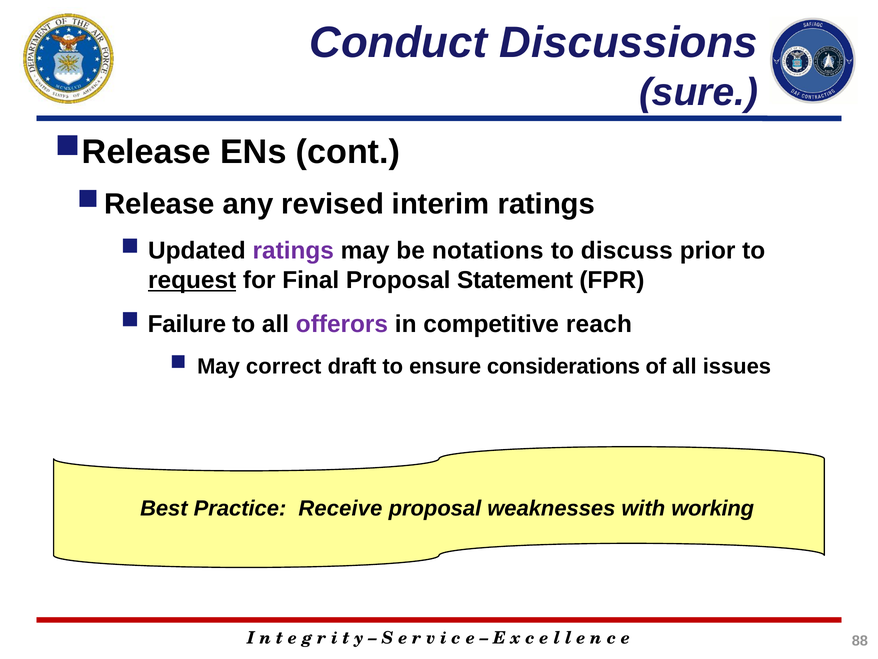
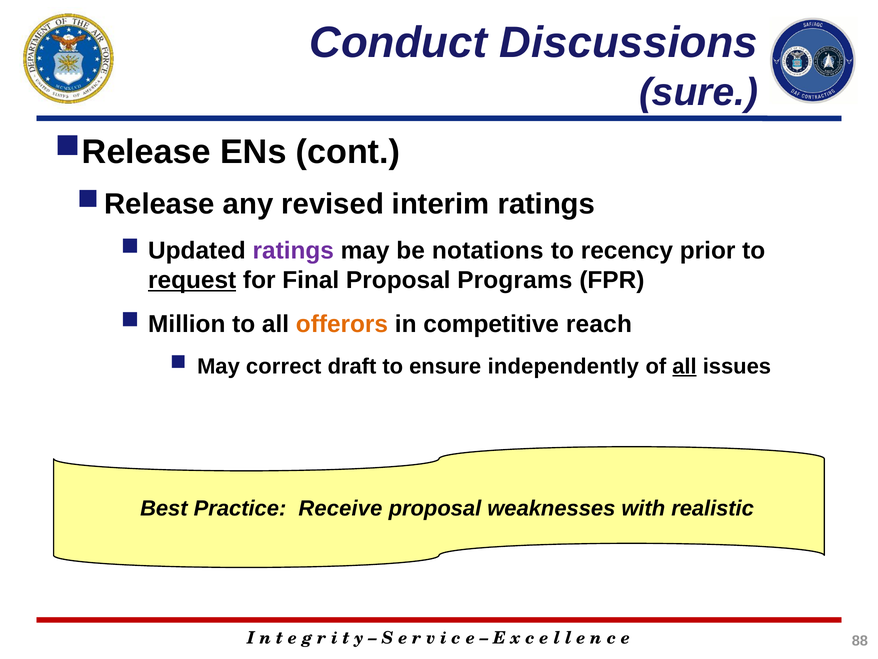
discuss: discuss -> recency
Statement: Statement -> Programs
Failure: Failure -> Million
offerors colour: purple -> orange
considerations: considerations -> independently
all at (684, 366) underline: none -> present
working: working -> realistic
